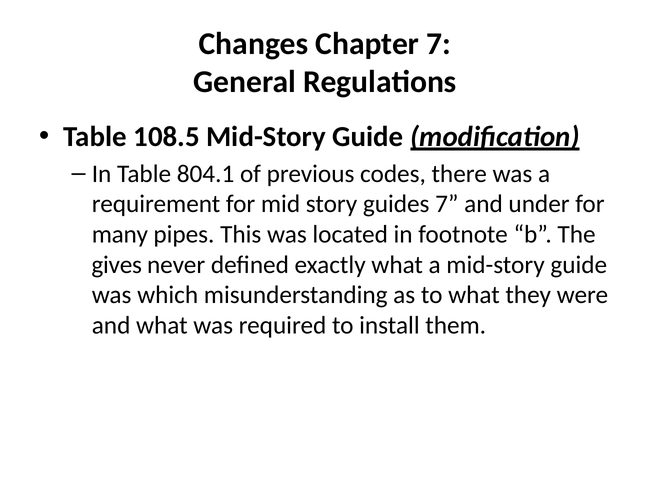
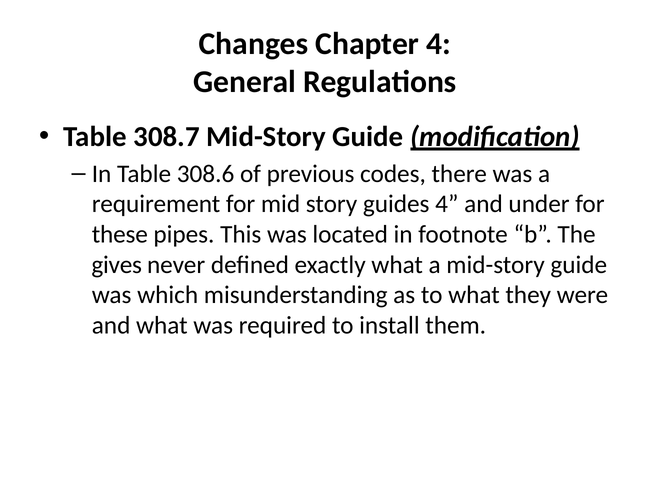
Chapter 7: 7 -> 4
108.5: 108.5 -> 308.7
804.1: 804.1 -> 308.6
guides 7: 7 -> 4
many: many -> these
